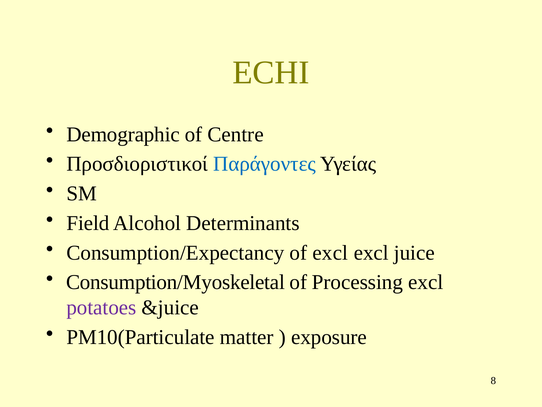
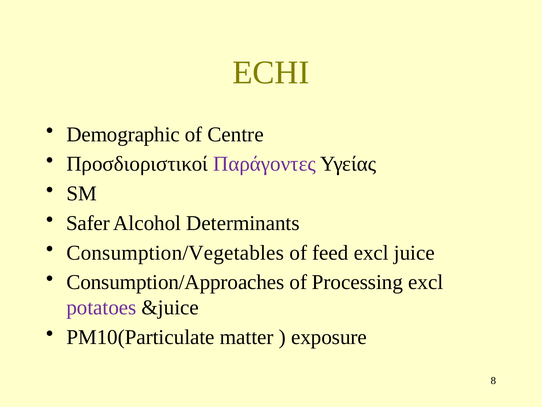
Παράγοντες colour: blue -> purple
Field: Field -> Safer
Consumption/Expectancy: Consumption/Expectancy -> Consumption/Vegetables
of excl: excl -> feed
Consumption/Myoskeletal: Consumption/Myoskeletal -> Consumption/Approaches
